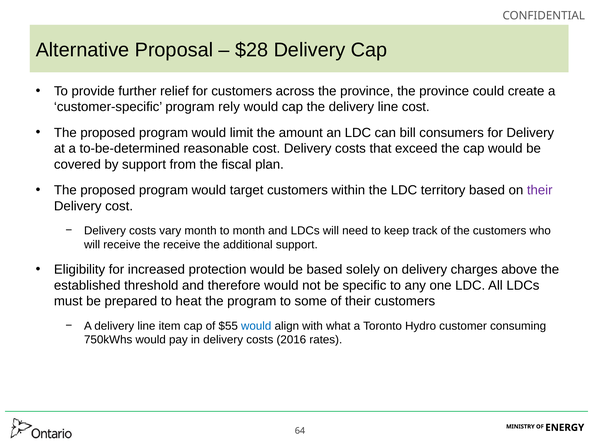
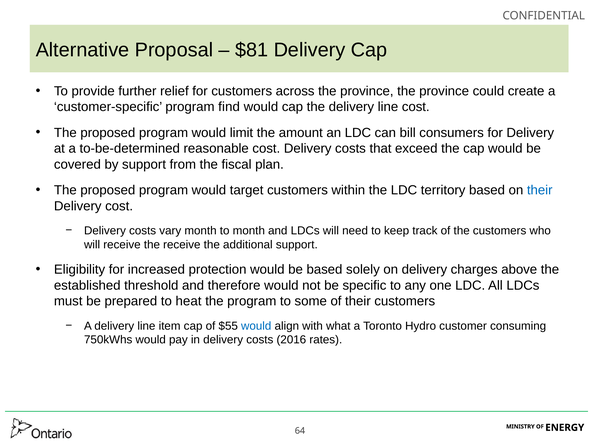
$28: $28 -> $81
rely: rely -> find
their at (540, 190) colour: purple -> blue
